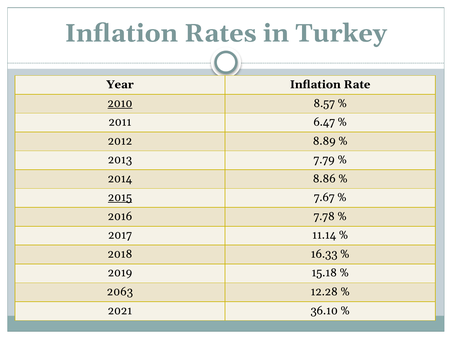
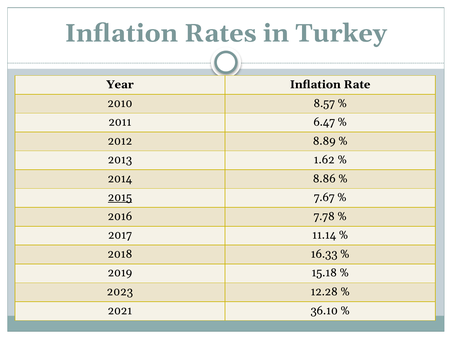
2010 underline: present -> none
7.79: 7.79 -> 1.62
2063: 2063 -> 2023
